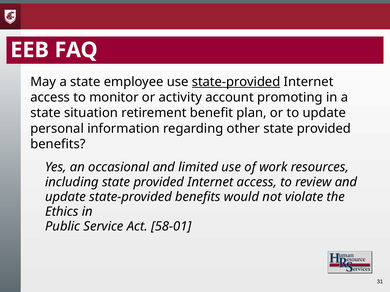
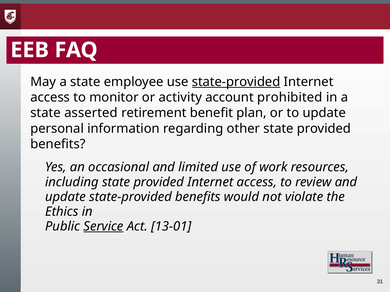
promoting: promoting -> prohibited
situation: situation -> asserted
Service underline: none -> present
58-01: 58-01 -> 13-01
